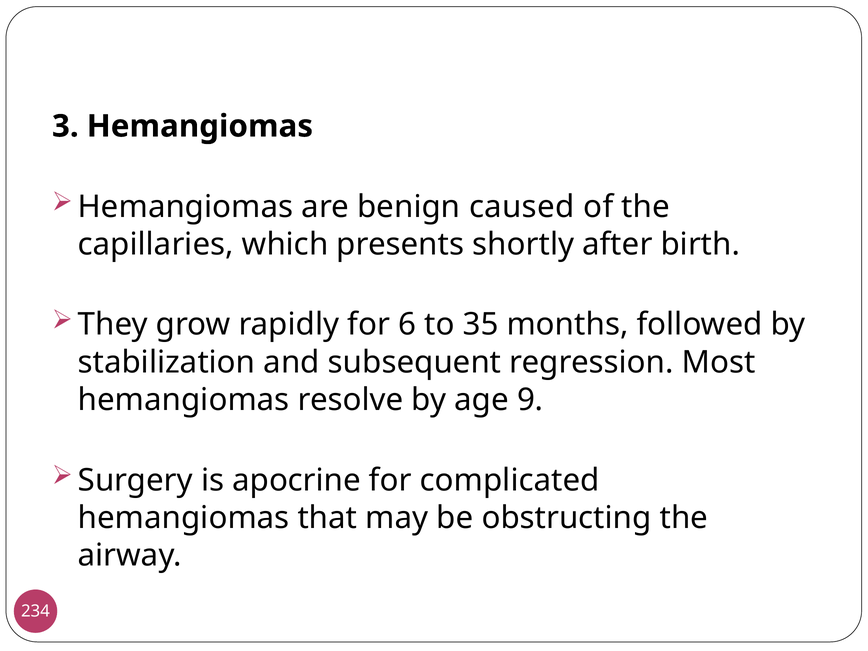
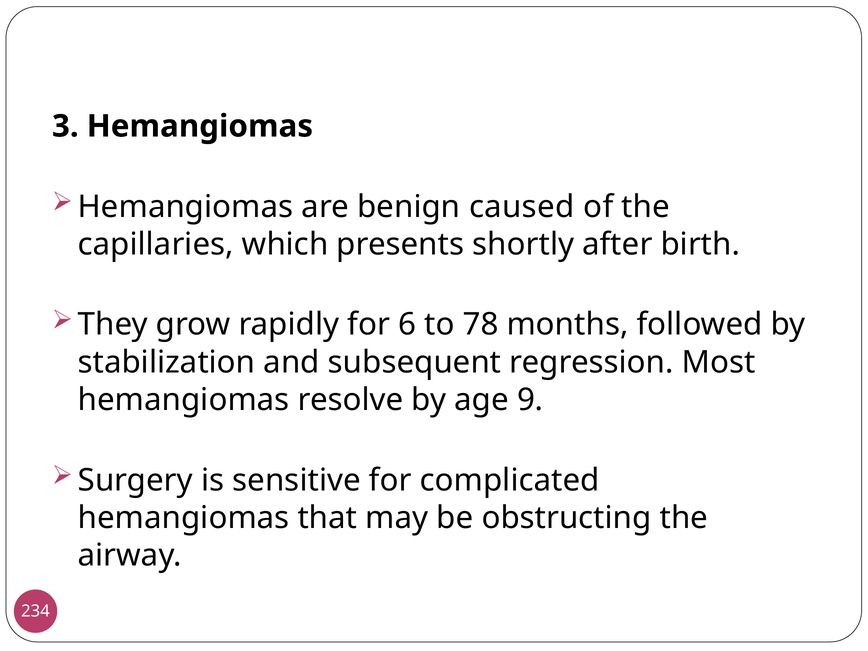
35: 35 -> 78
apocrine: apocrine -> sensitive
